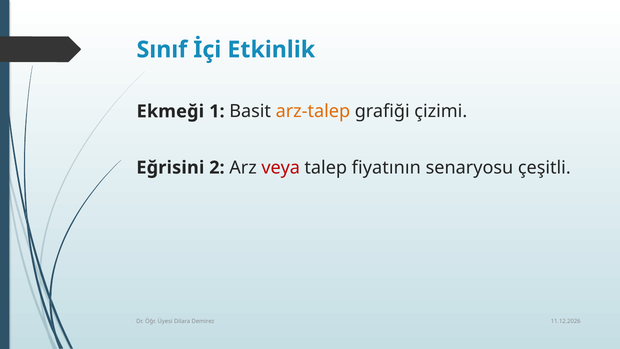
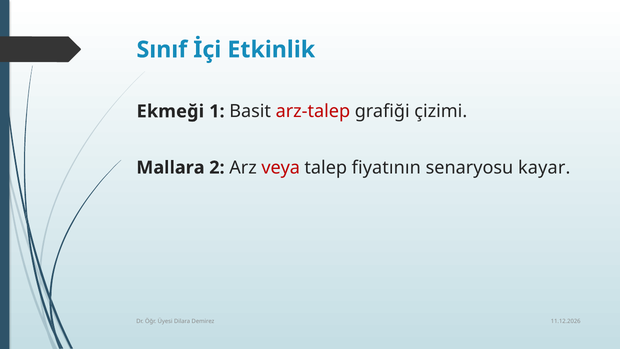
arz-talep colour: orange -> red
Eğrisini: Eğrisini -> Mallara
çeşitli: çeşitli -> kayar
